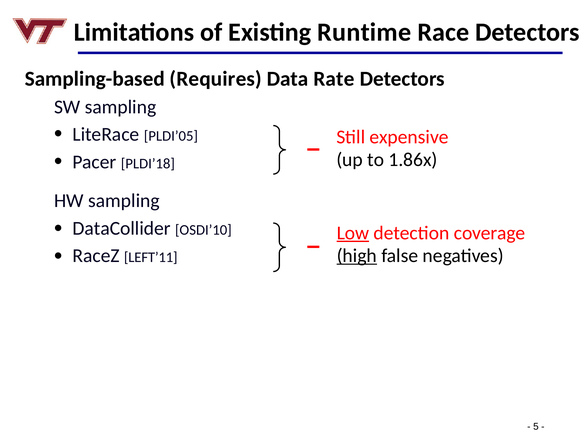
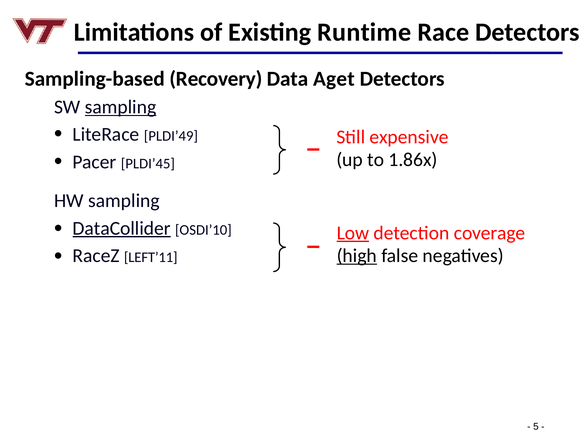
Requires: Requires -> Recovery
Rate: Rate -> Aget
sampling at (121, 107) underline: none -> present
PLDI’05: PLDI’05 -> PLDI’49
PLDI’18: PLDI’18 -> PLDI’45
DataCollider underline: none -> present
